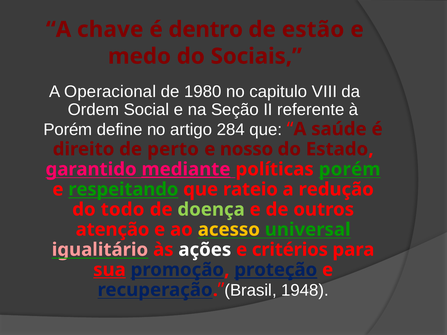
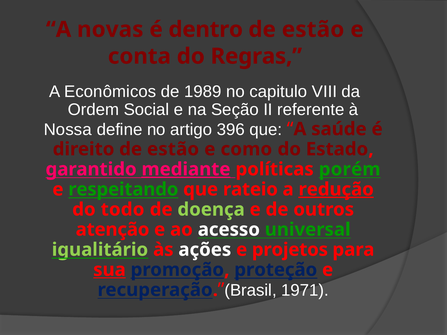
chave: chave -> novas
medo: medo -> conta
Sociais: Sociais -> Regras
Operacional: Operacional -> Econômicos
1980: 1980 -> 1989
Porém at (68, 130): Porém -> Nossa
284: 284 -> 396
direito de perto: perto -> estão
nosso: nosso -> como
redução underline: none -> present
acesso colour: yellow -> white
igualitário colour: pink -> light green
critérios: critérios -> projetos
proteção underline: present -> none
1948: 1948 -> 1971
